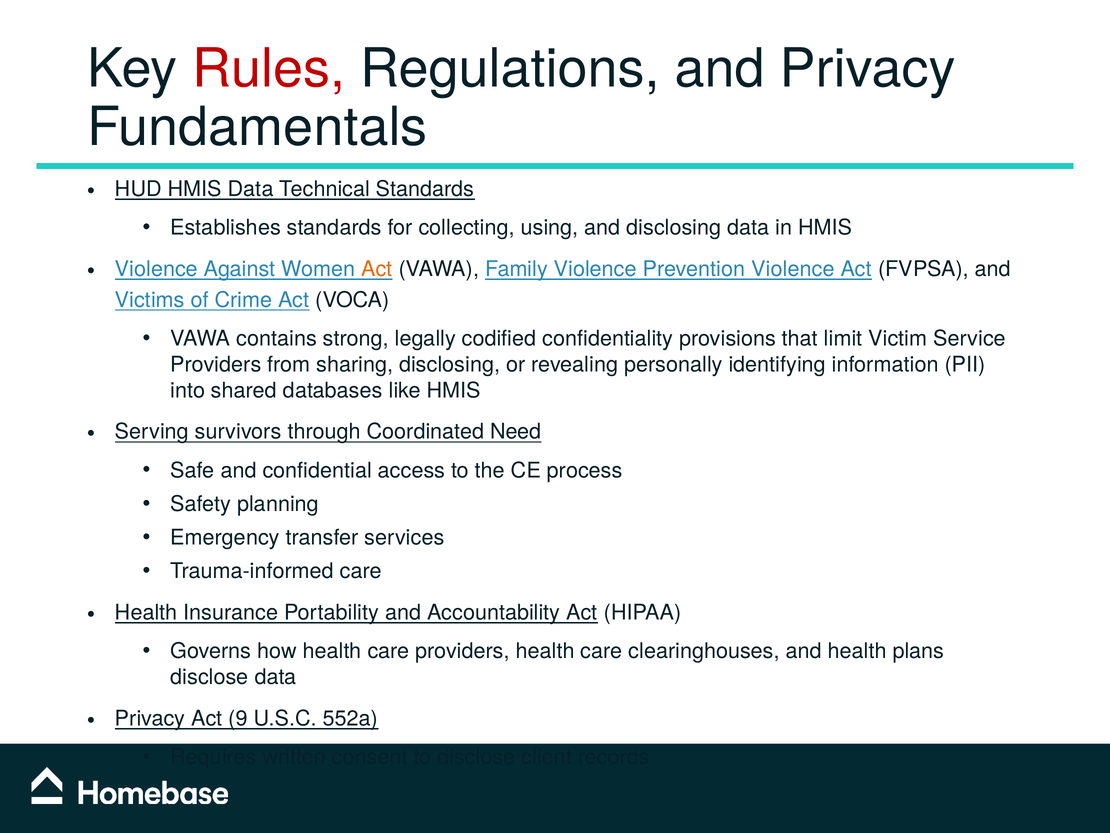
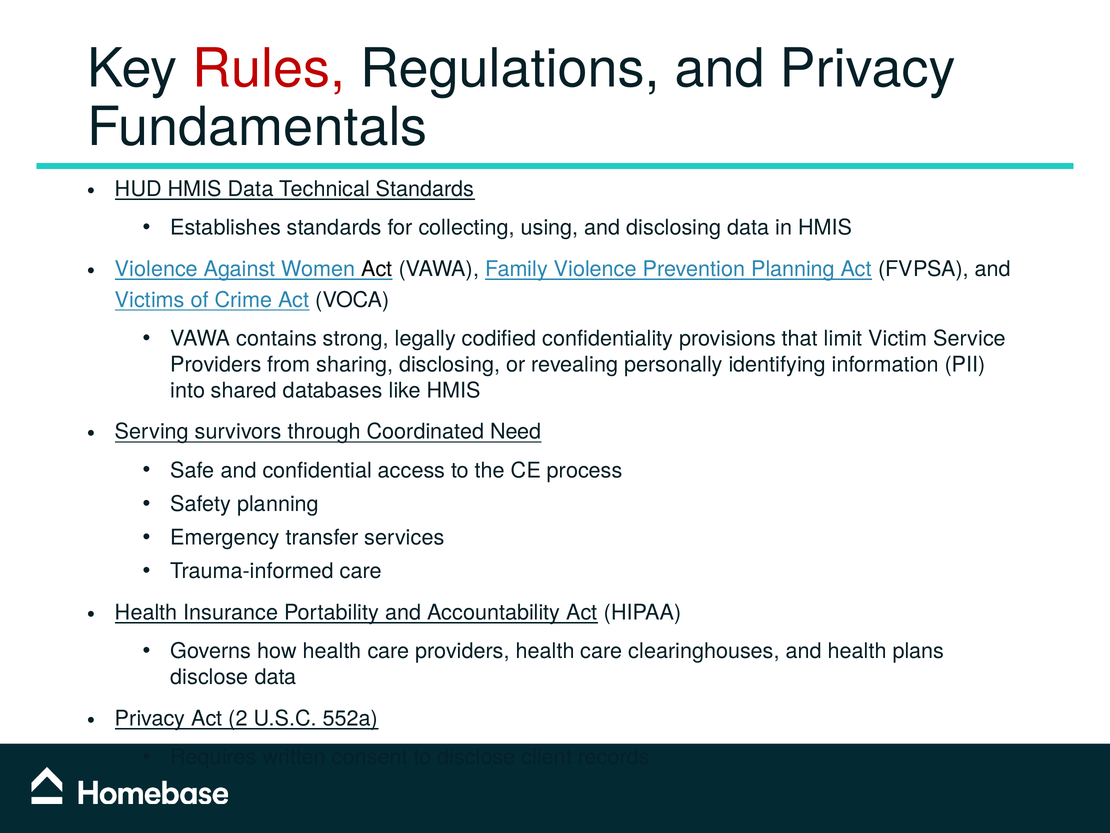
Act at (377, 269) colour: orange -> black
Prevention Violence: Violence -> Planning
9: 9 -> 2
